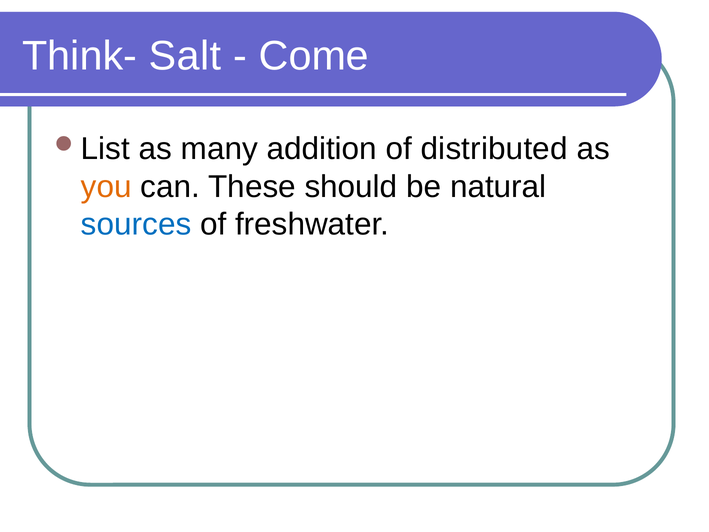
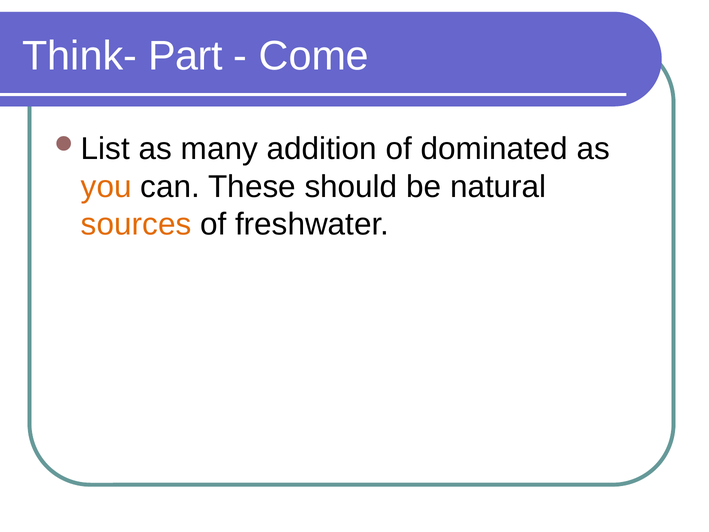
Salt: Salt -> Part
distributed: distributed -> dominated
sources colour: blue -> orange
